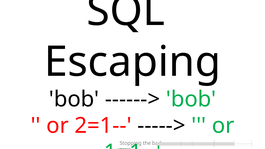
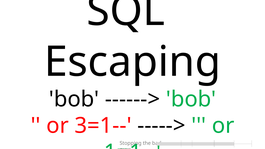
2=1--: 2=1-- -> 3=1--
